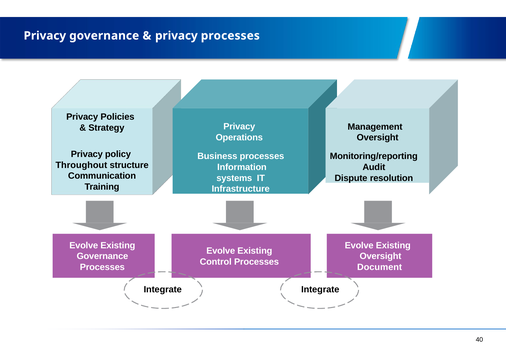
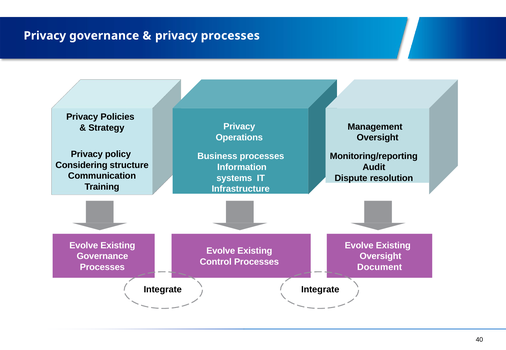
Throughout: Throughout -> Considering
